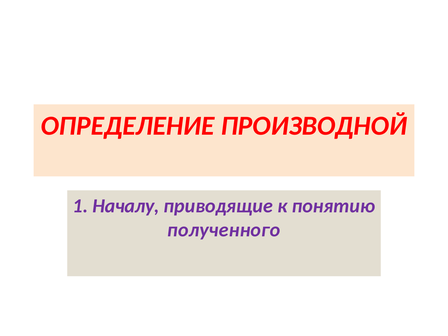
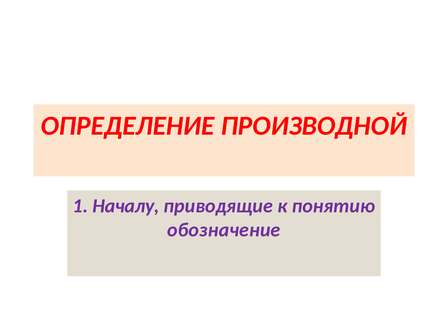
полученного: полученного -> обозначение
